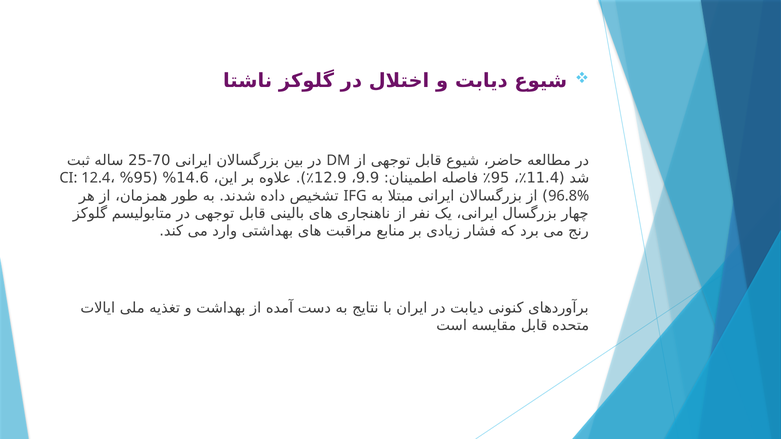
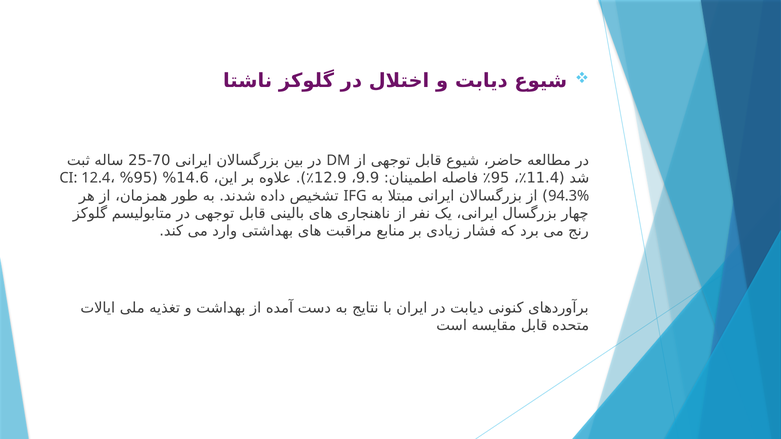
96.8%: 96.8% -> 94.3%
